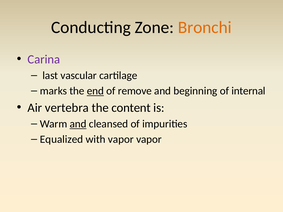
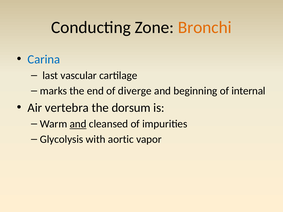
Carina colour: purple -> blue
end underline: present -> none
remove: remove -> diverge
content: content -> dorsum
Equalized: Equalized -> Glycolysis
with vapor: vapor -> aortic
